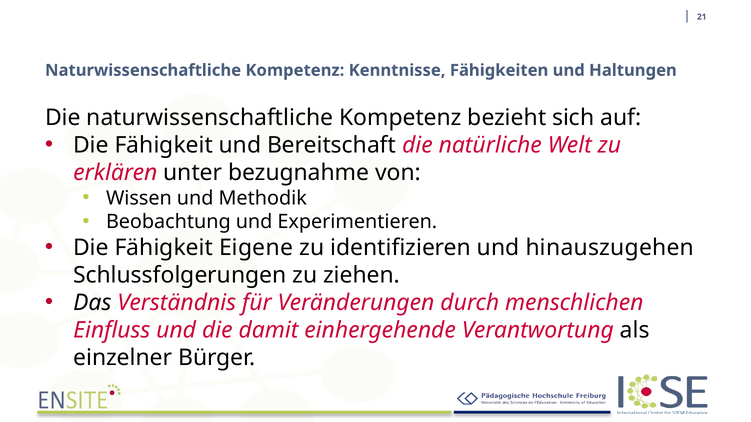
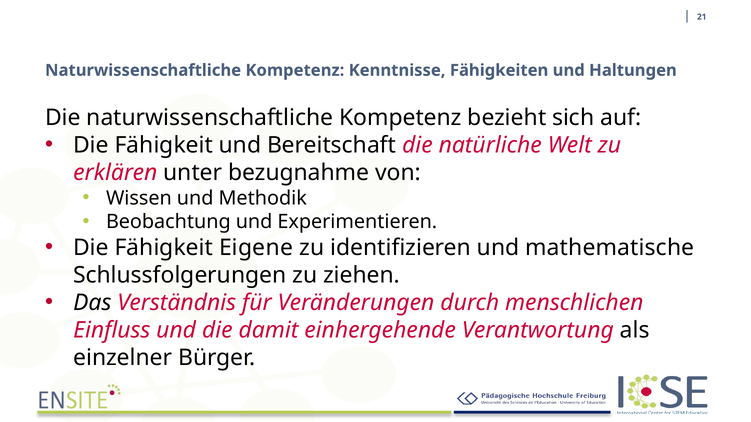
hinauszugehen: hinauszugehen -> mathematische
